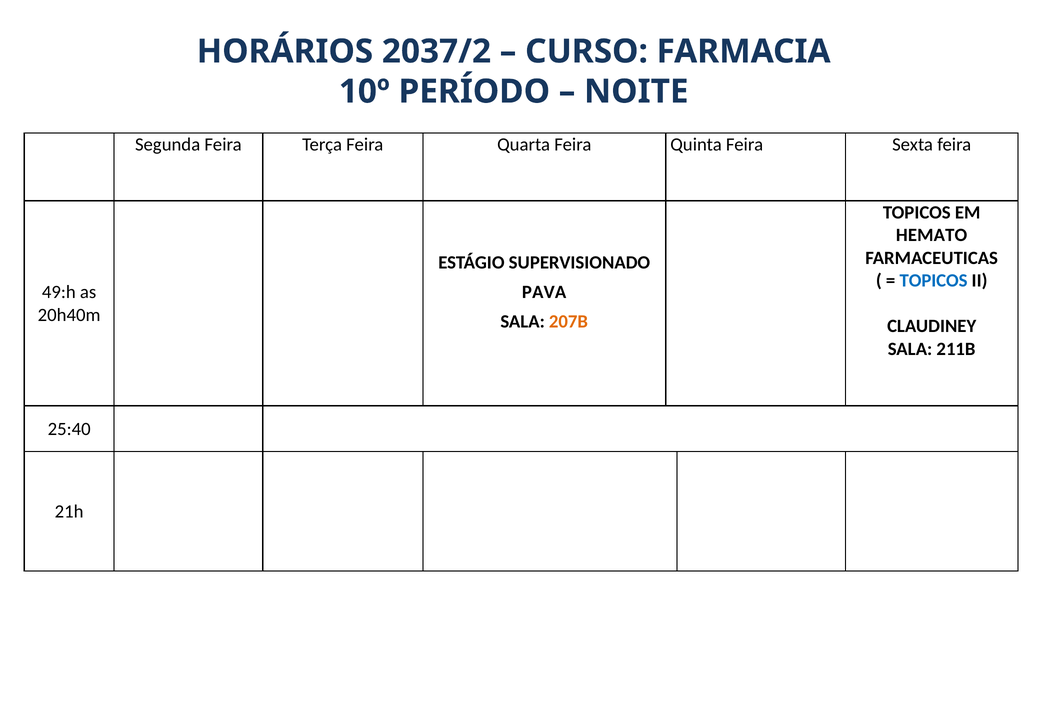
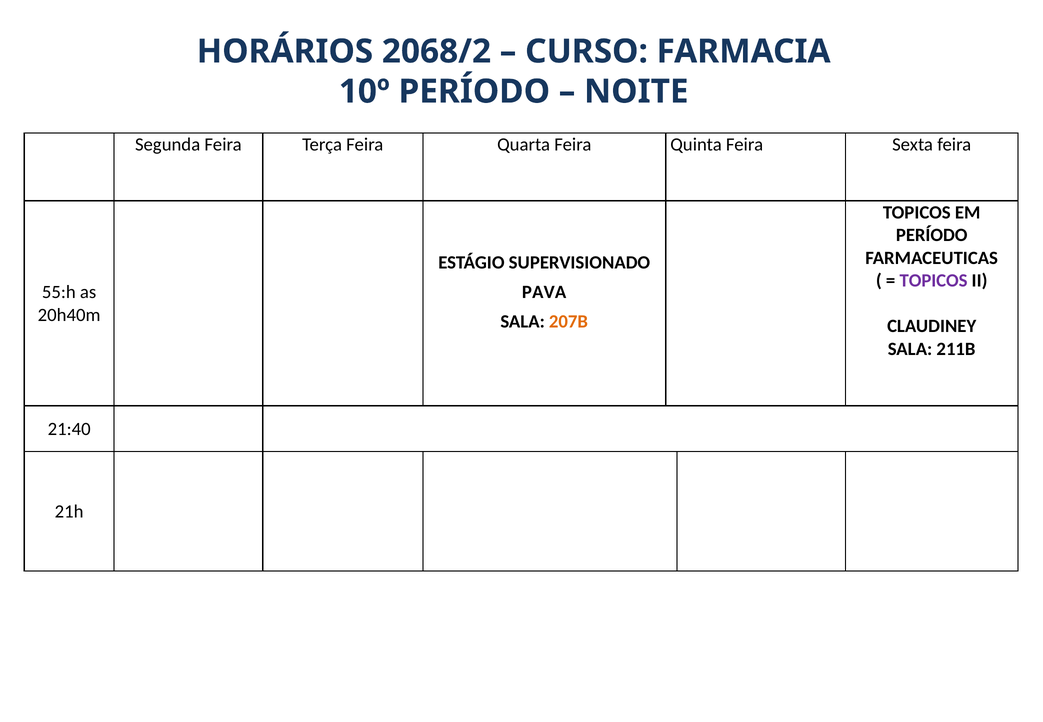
2037/2: 2037/2 -> 2068/2
HEMATO at (932, 235): HEMATO -> PERÍODO
TOPICOS at (934, 281) colour: blue -> purple
49:h: 49:h -> 55:h
25:40: 25:40 -> 21:40
